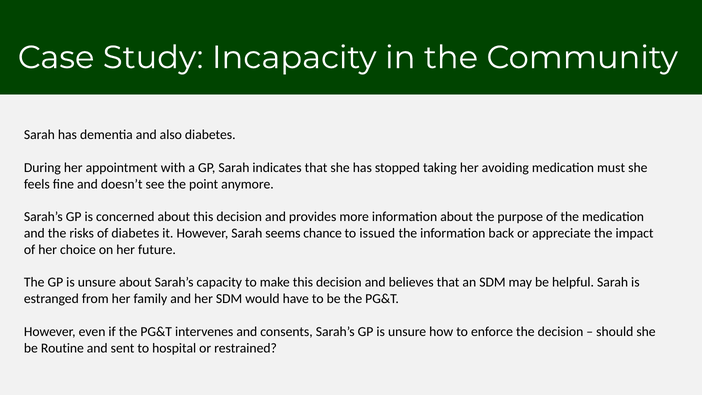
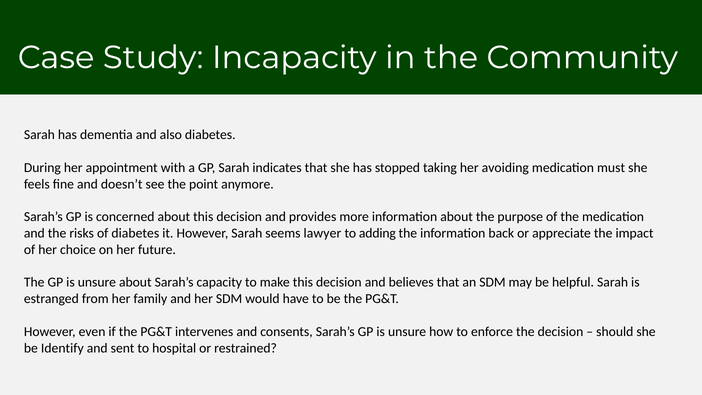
chance: chance -> lawyer
issued: issued -> adding
Routine: Routine -> Identify
